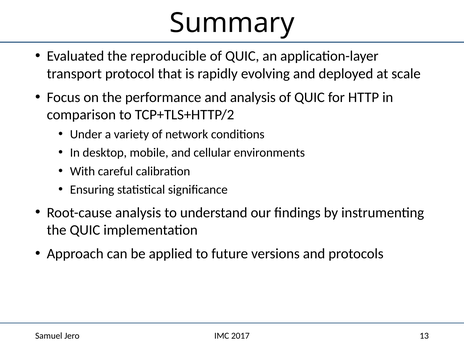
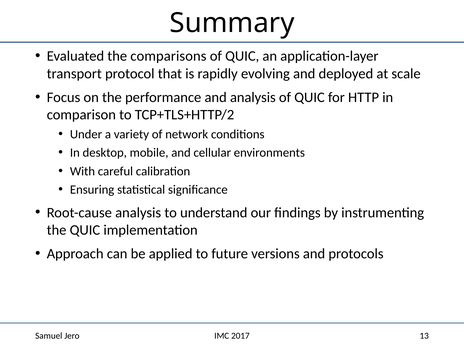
reproducible: reproducible -> comparisons
